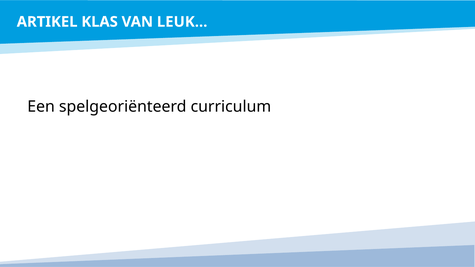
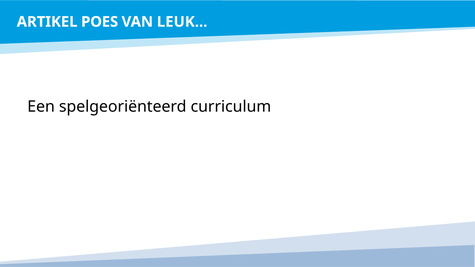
KLAS: KLAS -> POES
